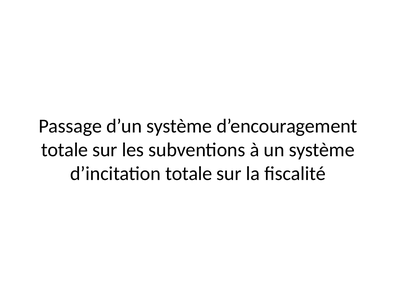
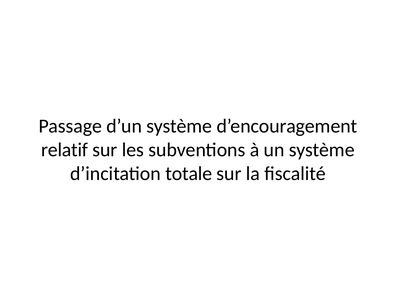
totale at (65, 150): totale -> relatif
